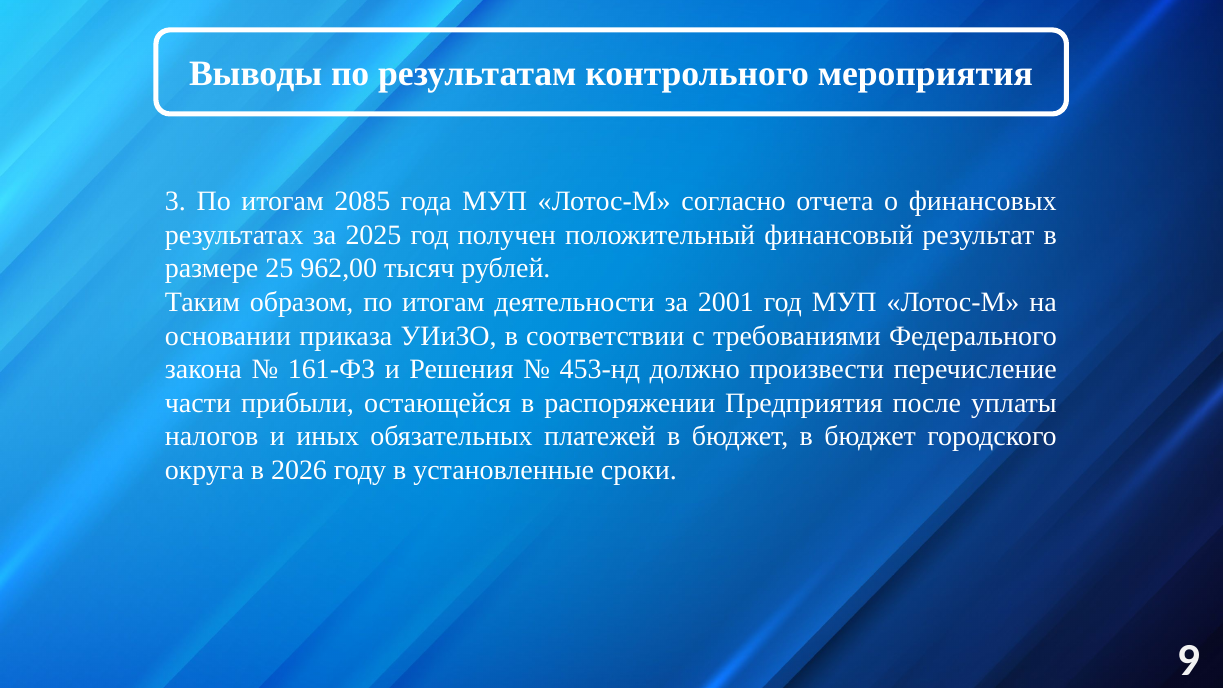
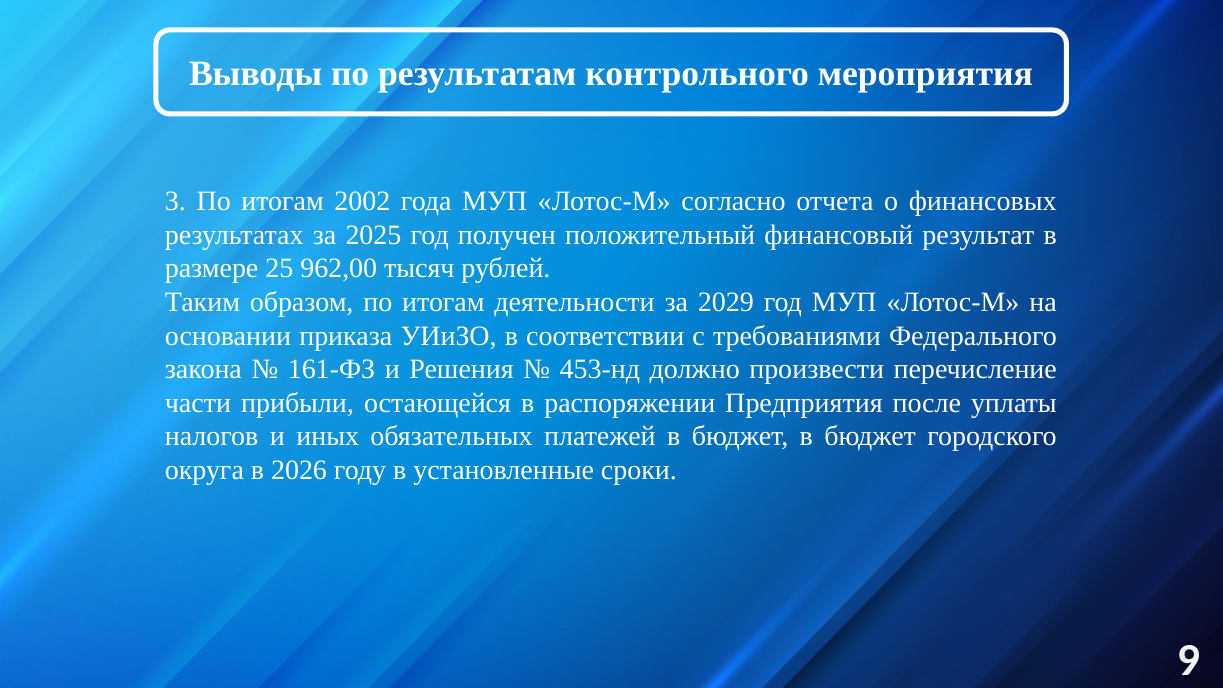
2085: 2085 -> 2002
2001: 2001 -> 2029
